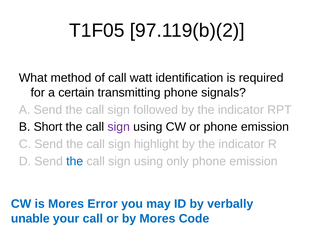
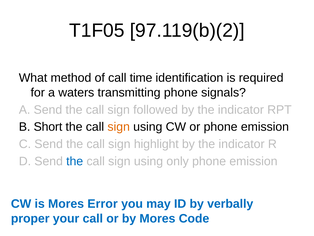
watt: watt -> time
certain: certain -> waters
sign at (119, 127) colour: purple -> orange
unable: unable -> proper
